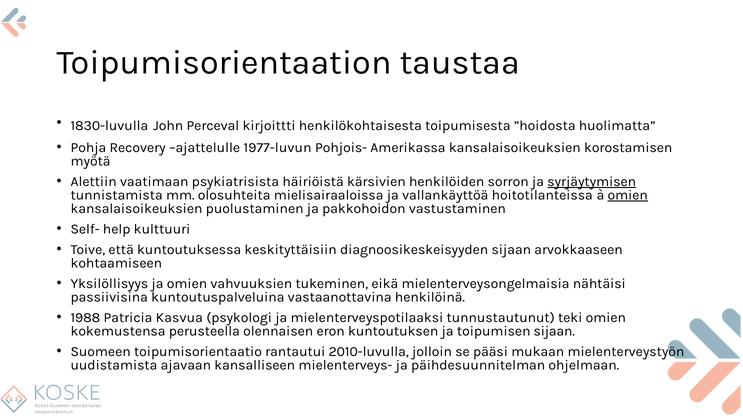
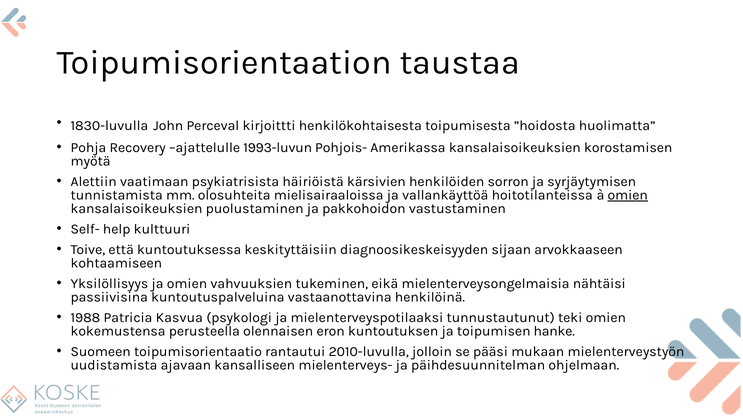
1977-luvun: 1977-luvun -> 1993-luvun
syrjäytymisen underline: present -> none
toipumisen sijaan: sijaan -> hanke
